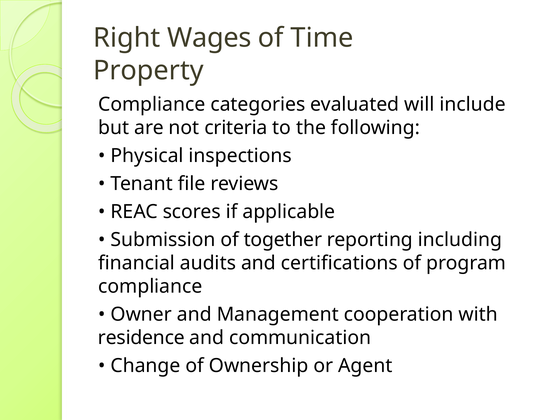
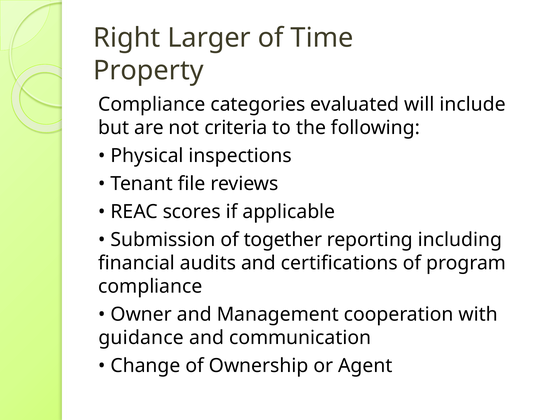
Wages: Wages -> Larger
residence: residence -> guidance
